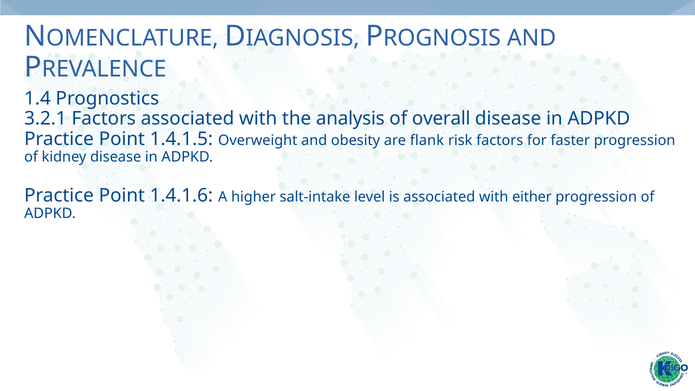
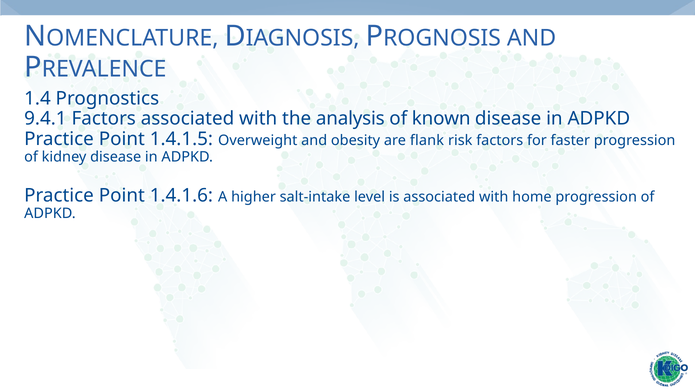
3.2.1: 3.2.1 -> 9.4.1
overall: overall -> known
either: either -> home
